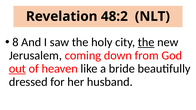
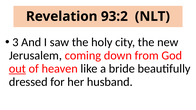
48:2: 48:2 -> 93:2
8: 8 -> 3
the at (146, 42) underline: present -> none
